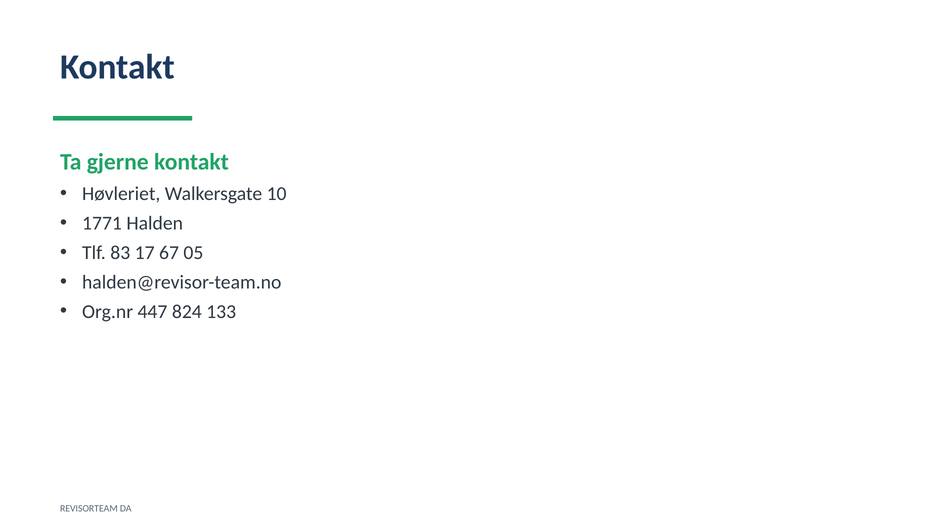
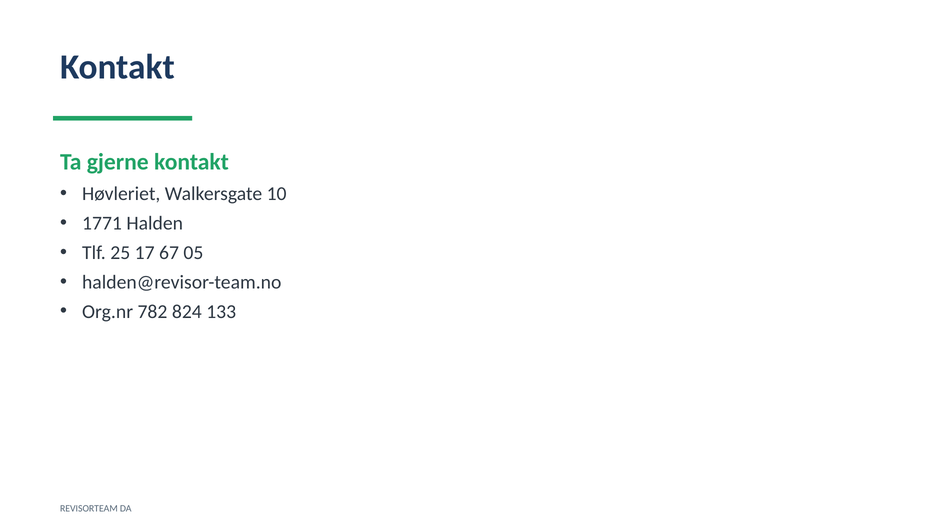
83: 83 -> 25
447: 447 -> 782
